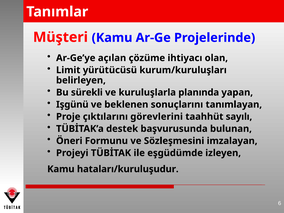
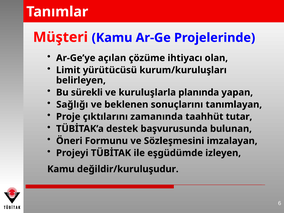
Işgünü: Işgünü -> Sağlığı
görevlerini: görevlerini -> zamanında
sayılı: sayılı -> tutar
hataları/kuruluşudur: hataları/kuruluşudur -> değildir/kuruluşudur
